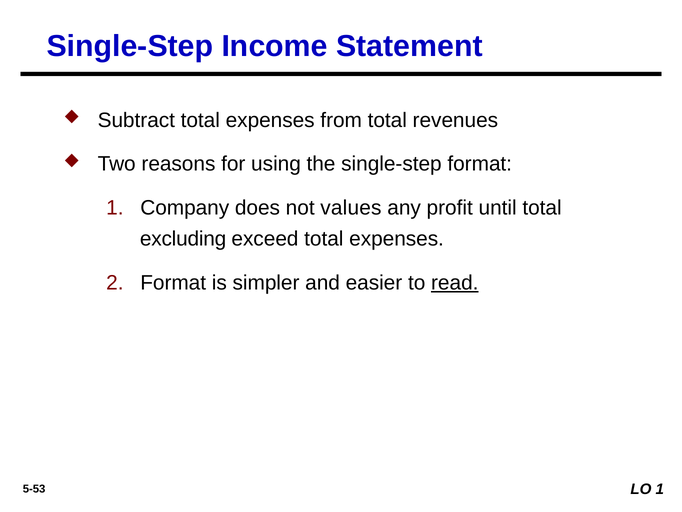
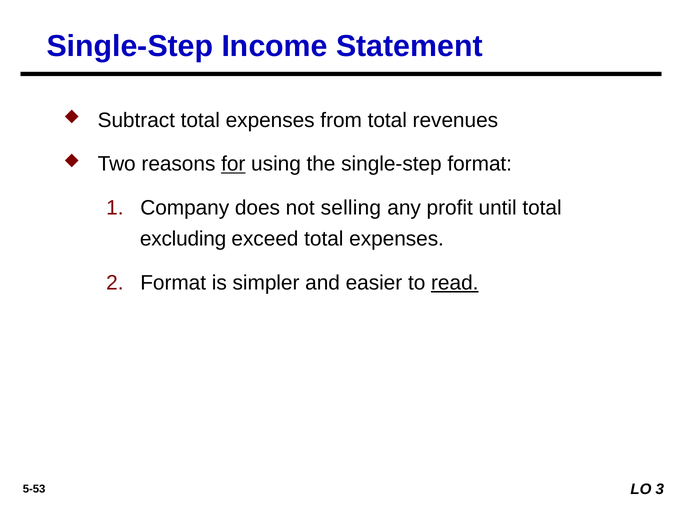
for underline: none -> present
values: values -> selling
LO 1: 1 -> 3
